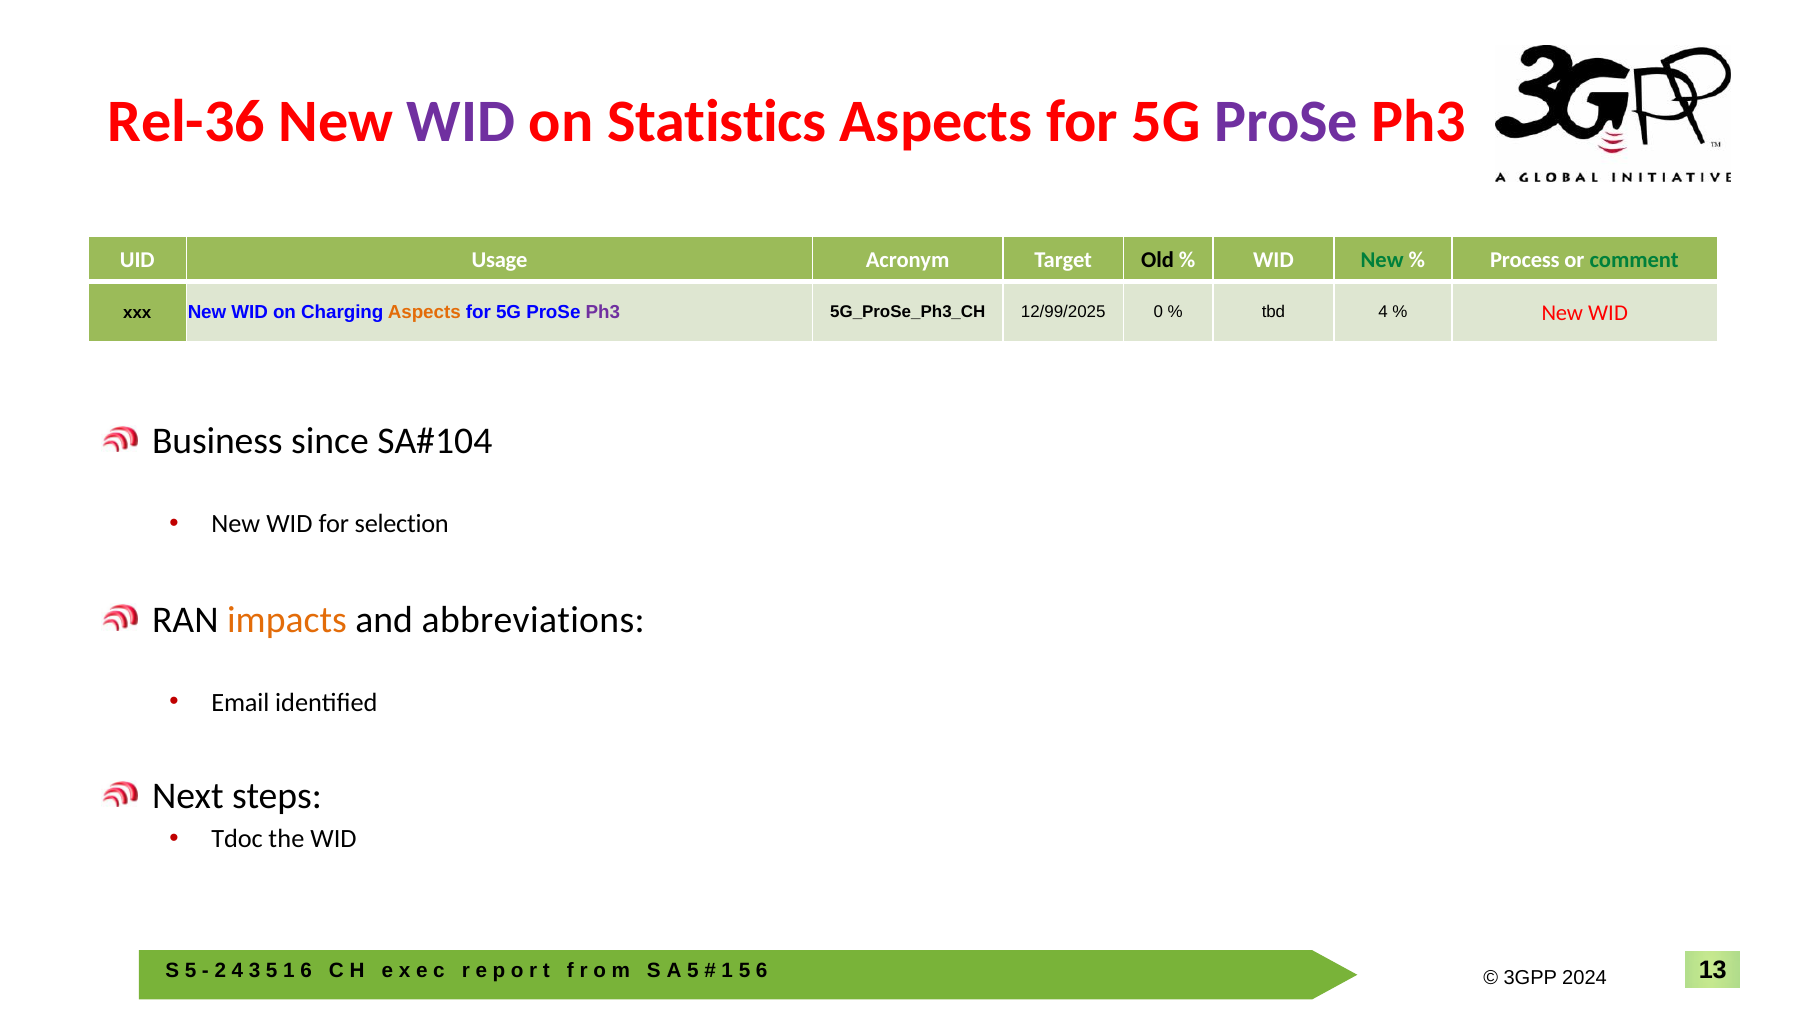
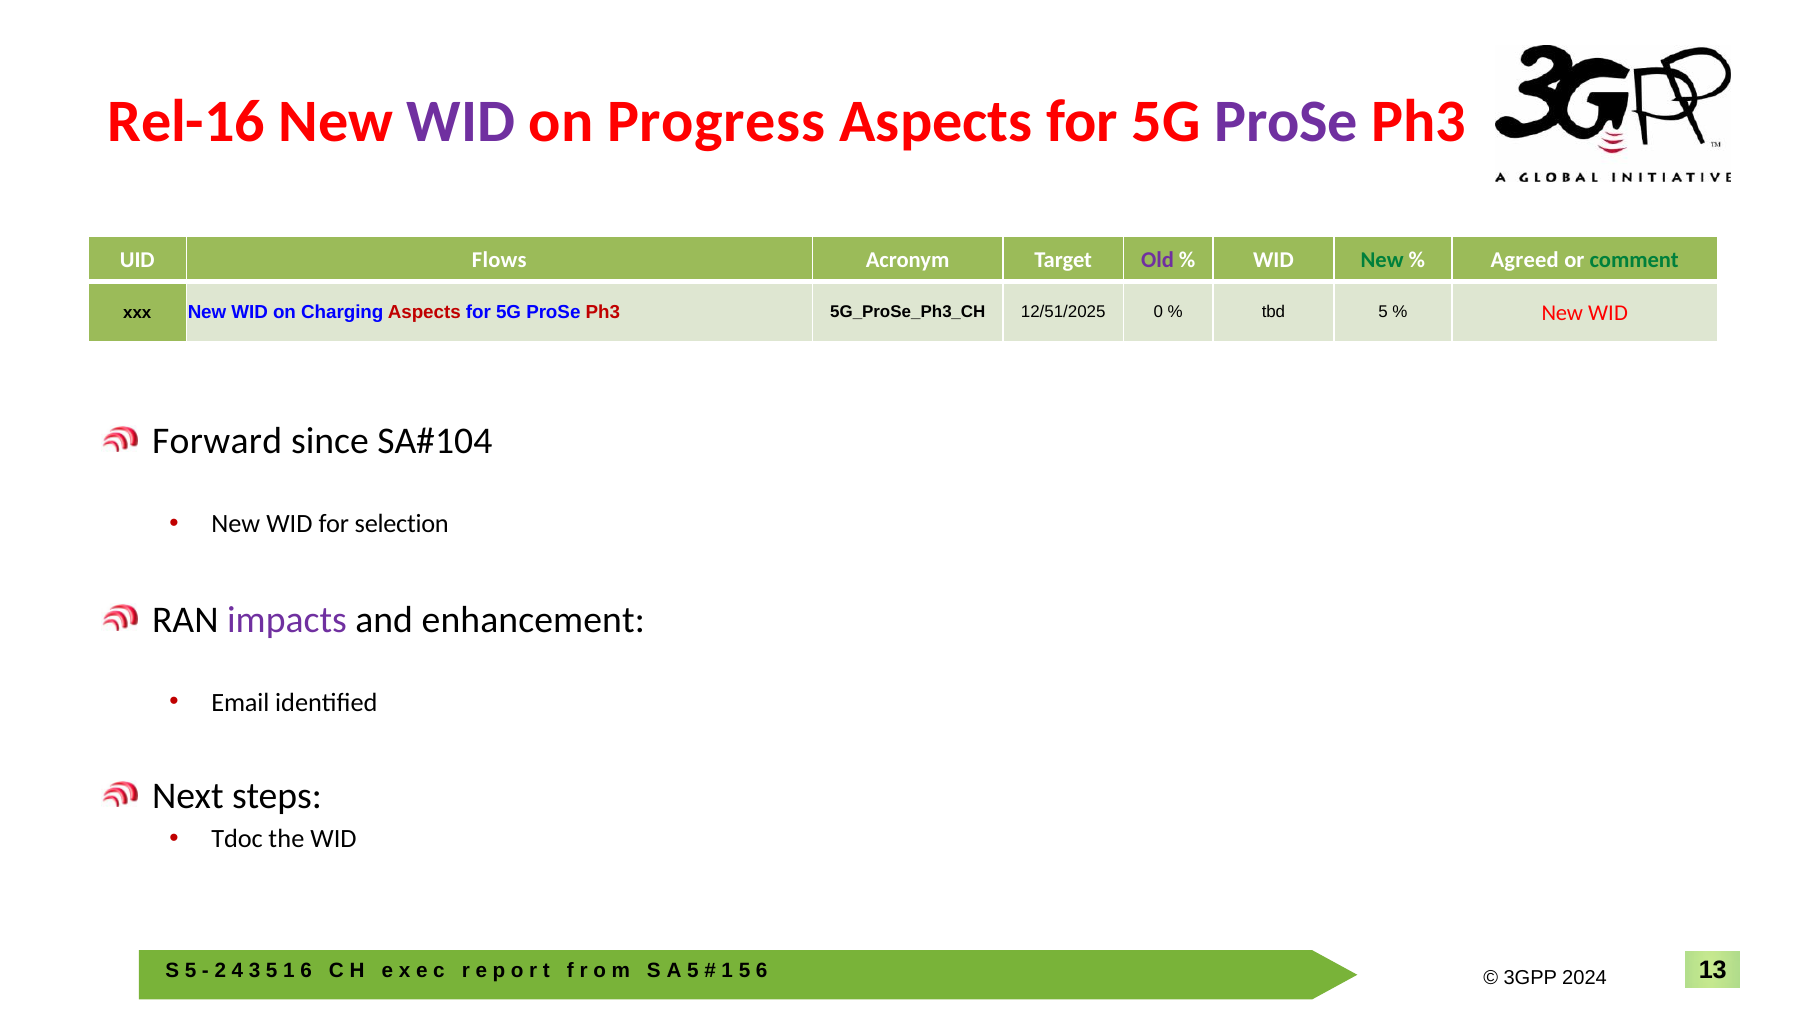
Rel-36: Rel-36 -> Rel-16
Statistics: Statistics -> Progress
Usage: Usage -> Flows
Old colour: black -> purple
Process: Process -> Agreed
Aspects at (424, 312) colour: orange -> red
Ph3 at (603, 312) colour: purple -> red
12/99/2025: 12/99/2025 -> 12/51/2025
tbd 4: 4 -> 5
Business: Business -> Forward
impacts colour: orange -> purple
abbreviations: abbreviations -> enhancement
